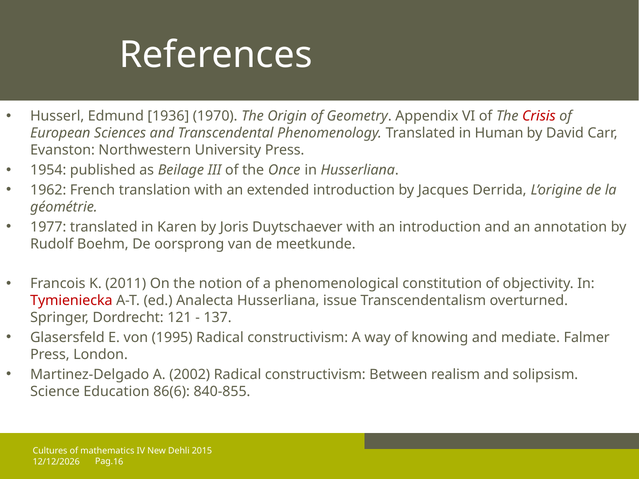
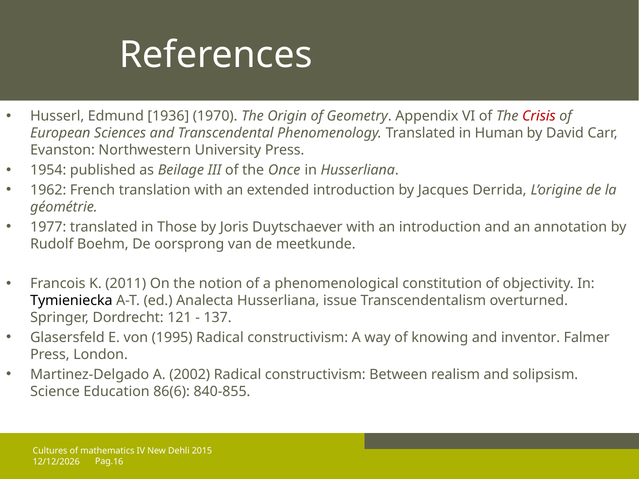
Karen: Karen -> Those
Tymieniecka colour: red -> black
mediate: mediate -> inventor
